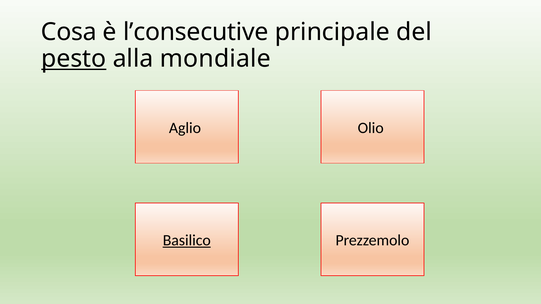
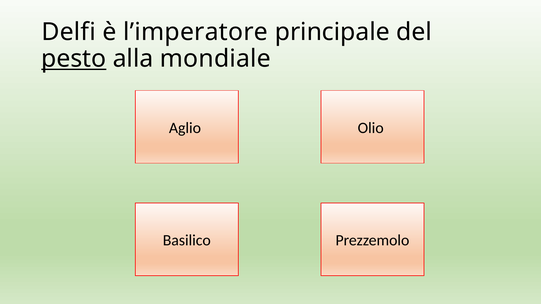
Cosa: Cosa -> Delfi
l’consecutive: l’consecutive -> l’imperatore
Basilico underline: present -> none
